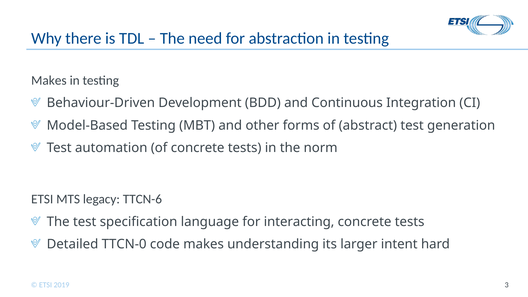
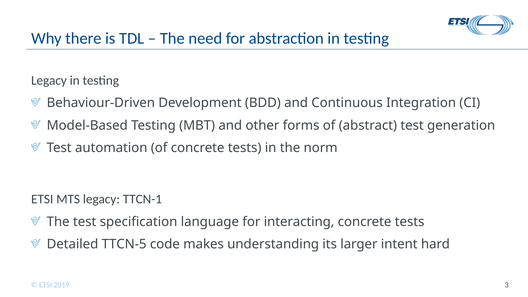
Makes at (49, 81): Makes -> Legacy
TTCN-6: TTCN-6 -> TTCN-1
TTCN-0: TTCN-0 -> TTCN-5
